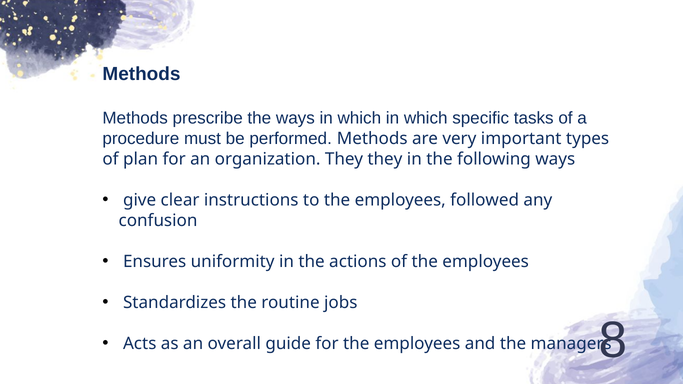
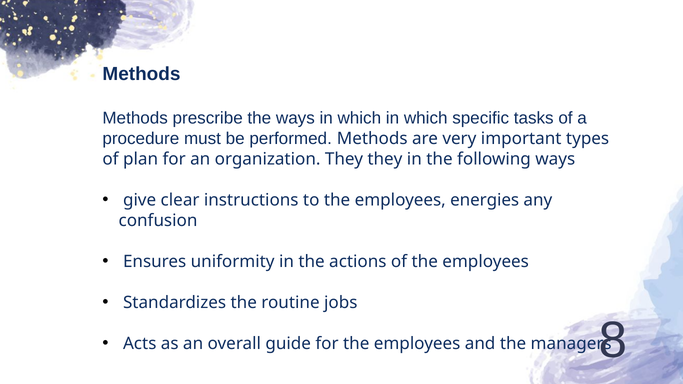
followed: followed -> energies
